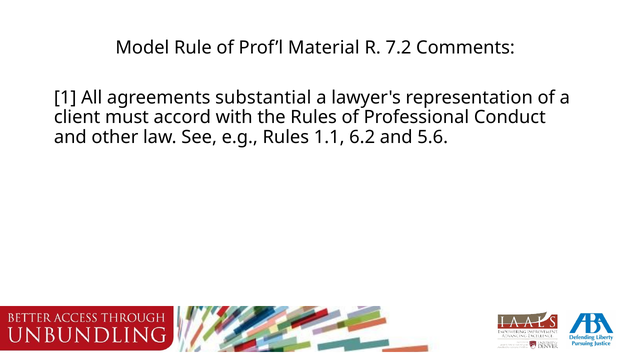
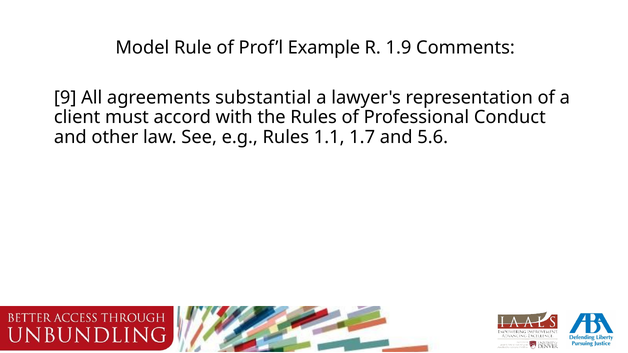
Material: Material -> Example
7.2: 7.2 -> 1.9
1: 1 -> 9
6.2: 6.2 -> 1.7
